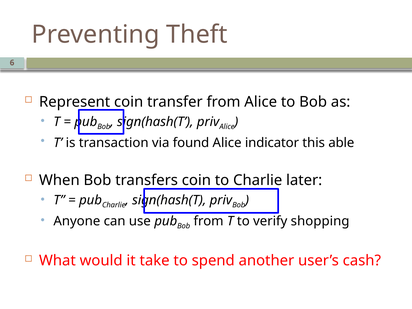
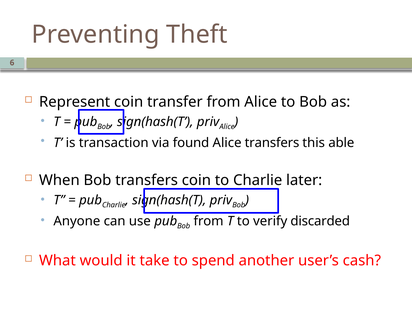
Alice indicator: indicator -> transfers
shopping: shopping -> discarded
